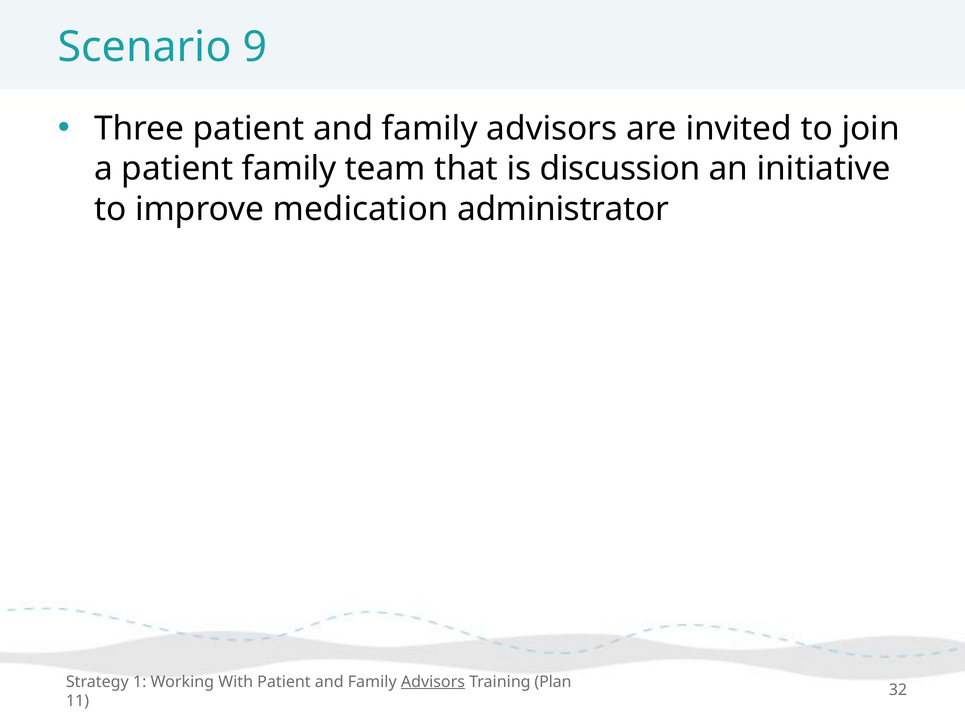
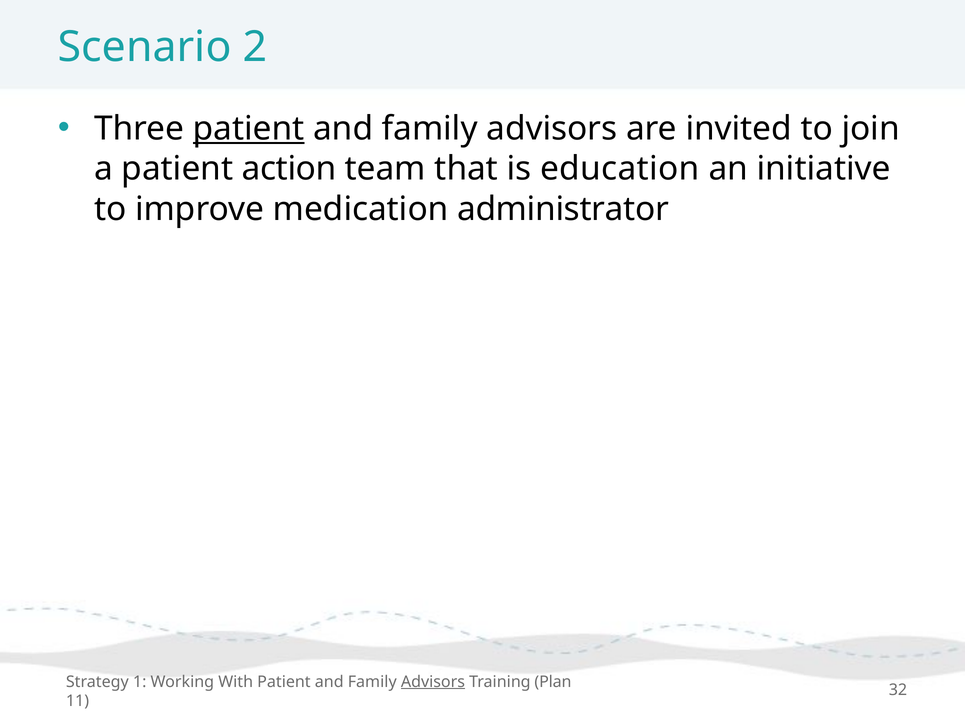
9: 9 -> 2
patient at (249, 129) underline: none -> present
patient family: family -> action
discussion: discussion -> education
